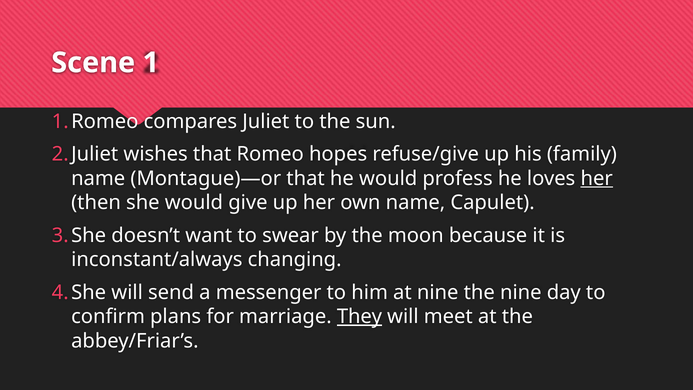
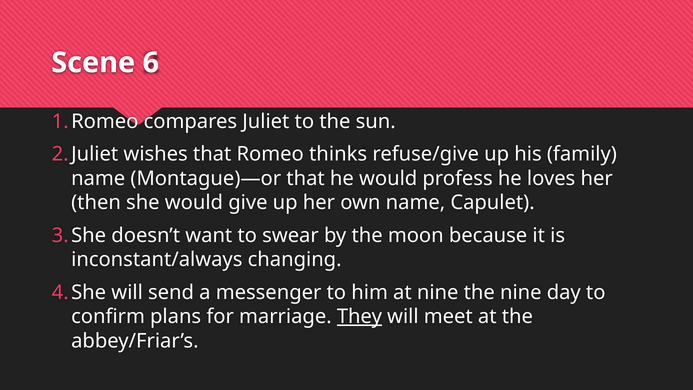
1: 1 -> 6
hopes: hopes -> thinks
her at (597, 178) underline: present -> none
